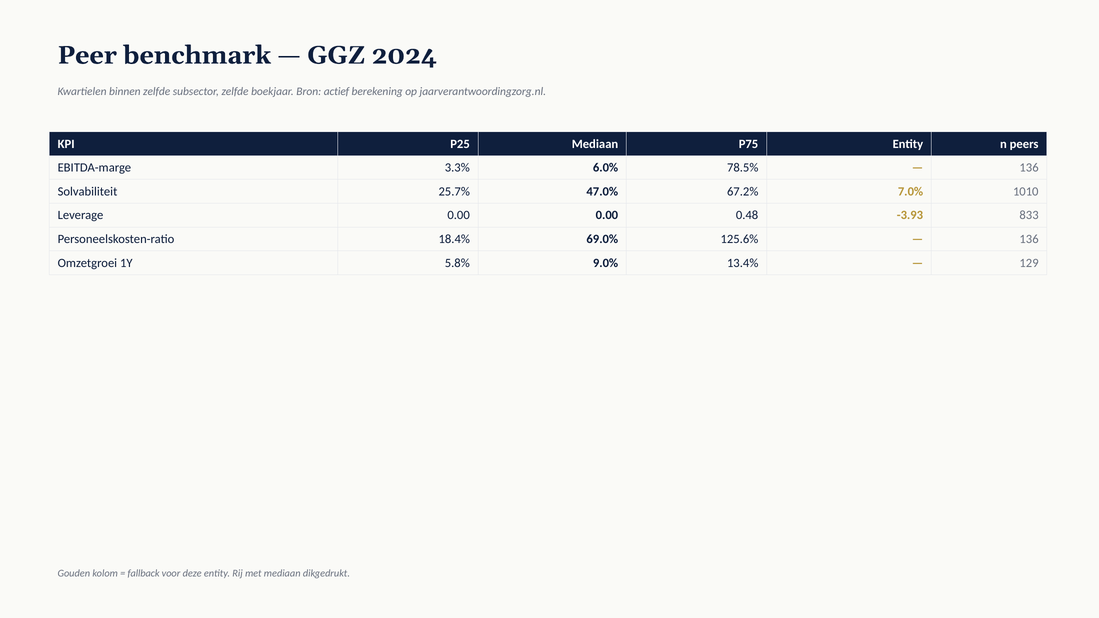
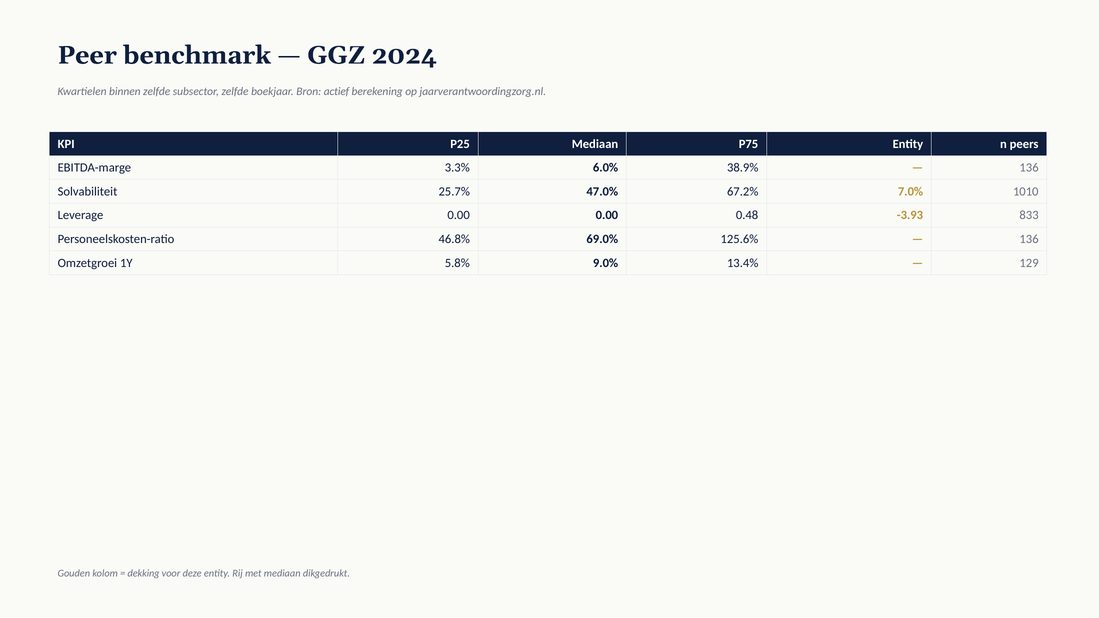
78.5%: 78.5% -> 38.9%
18.4%: 18.4% -> 46.8%
fallback: fallback -> dekking
